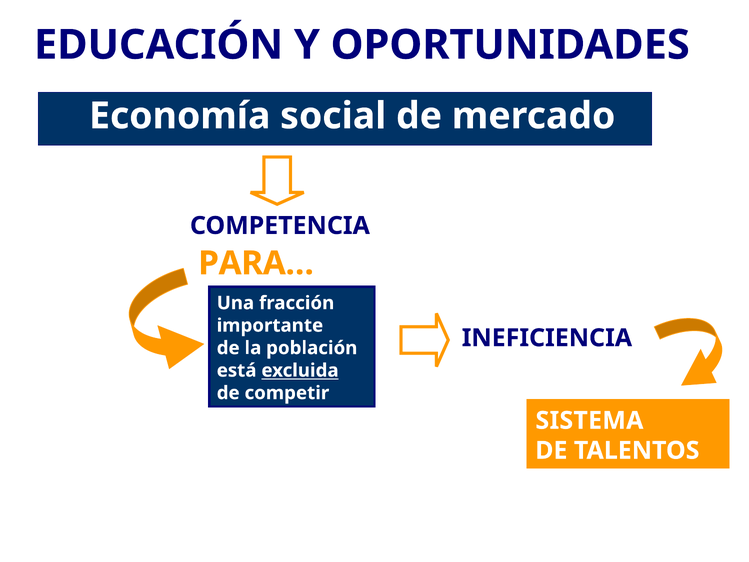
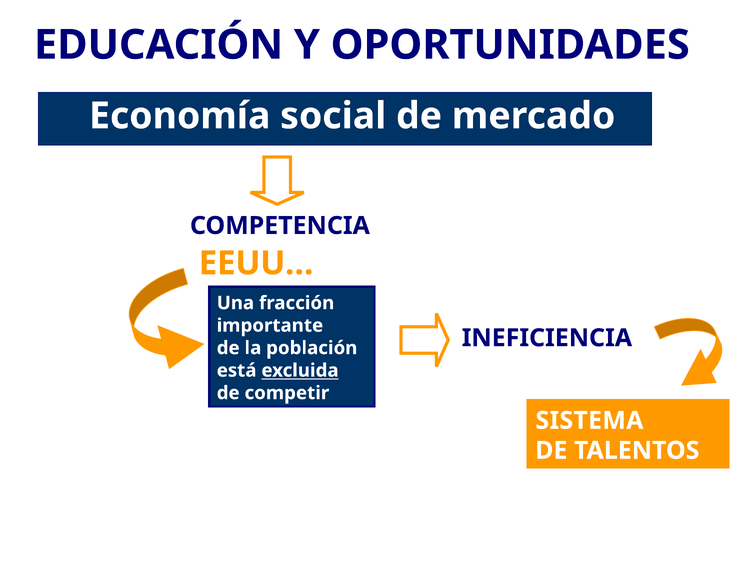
PARA…: PARA… -> EEUU…
